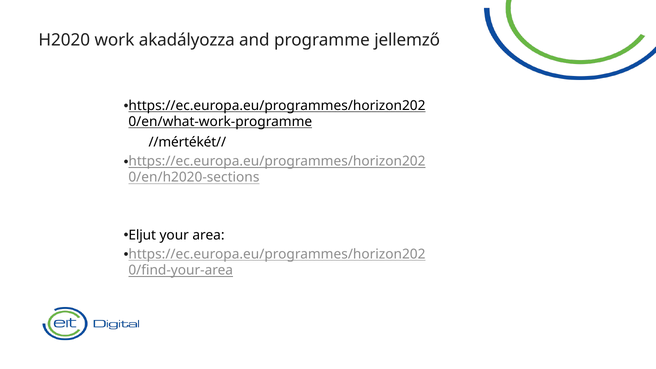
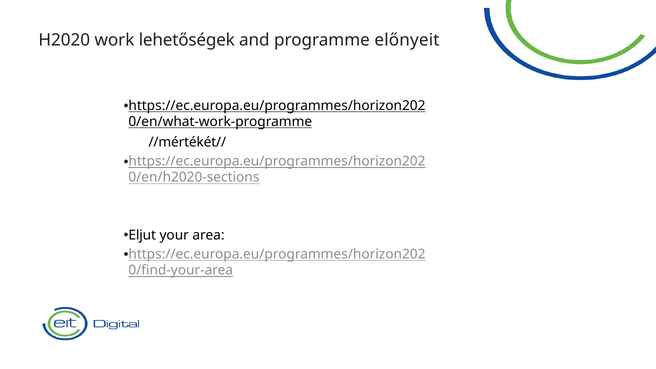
akadályozza: akadályozza -> lehetőségek
jellemző: jellemző -> előnyeit
